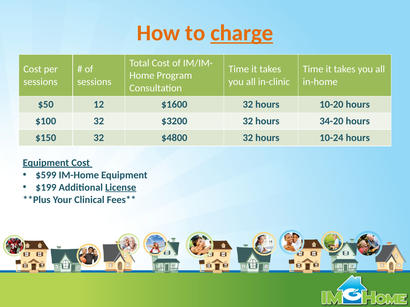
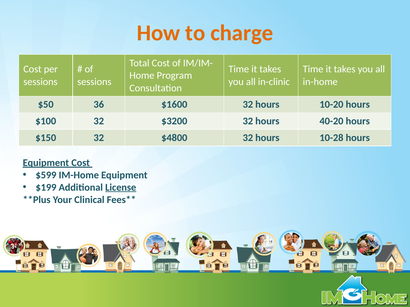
charge underline: present -> none
12: 12 -> 36
34-20: 34-20 -> 40-20
10-24: 10-24 -> 10-28
